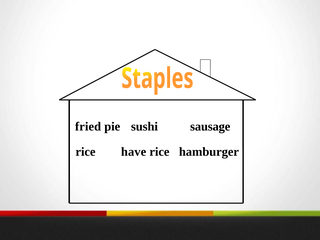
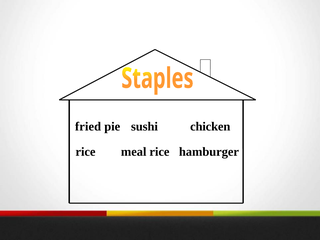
sausage: sausage -> chicken
have: have -> meal
